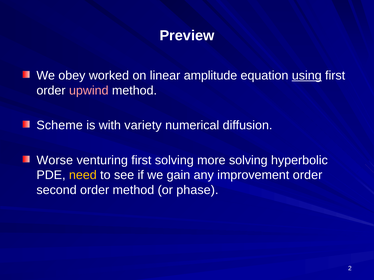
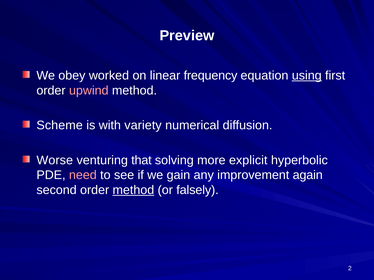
amplitude: amplitude -> frequency
venturing first: first -> that
more solving: solving -> explicit
need colour: yellow -> pink
improvement order: order -> again
method at (133, 190) underline: none -> present
phase: phase -> falsely
